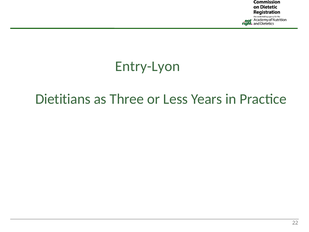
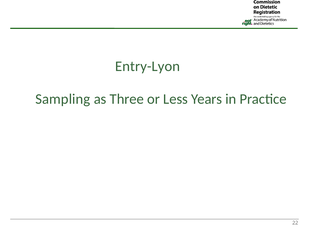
Dietitians: Dietitians -> Sampling
